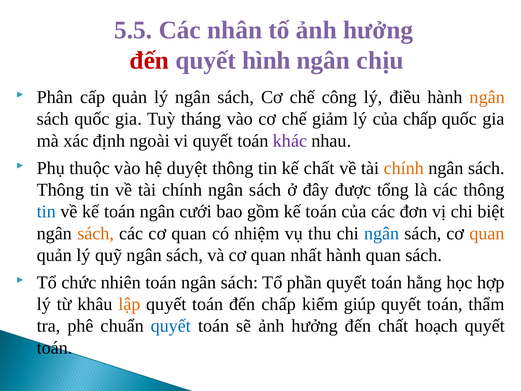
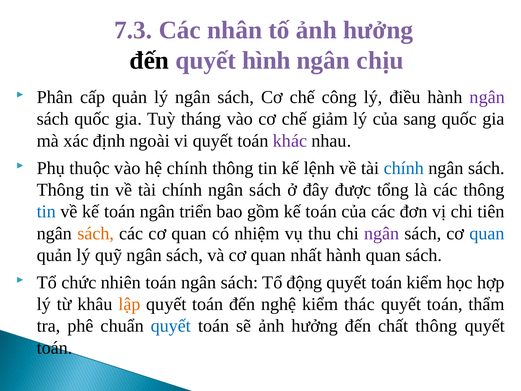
5.5: 5.5 -> 7.3
đến at (149, 60) colour: red -> black
ngân at (487, 97) colour: orange -> purple
của chấp: chấp -> sang
hệ duyệt: duyệt -> chính
kế chất: chất -> lệnh
chính at (404, 168) colour: orange -> blue
cưới: cưới -> triển
biệt: biệt -> tiên
ngân at (382, 233) colour: blue -> purple
quan at (487, 233) colour: orange -> blue
phần: phần -> động
toán hằng: hằng -> kiểm
đến chấp: chấp -> nghệ
giúp: giúp -> thác
chất hoạch: hoạch -> thông
